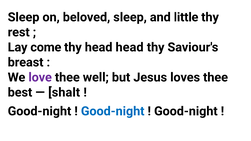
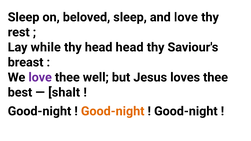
and little: little -> love
come: come -> while
Good-night at (113, 111) colour: blue -> orange
